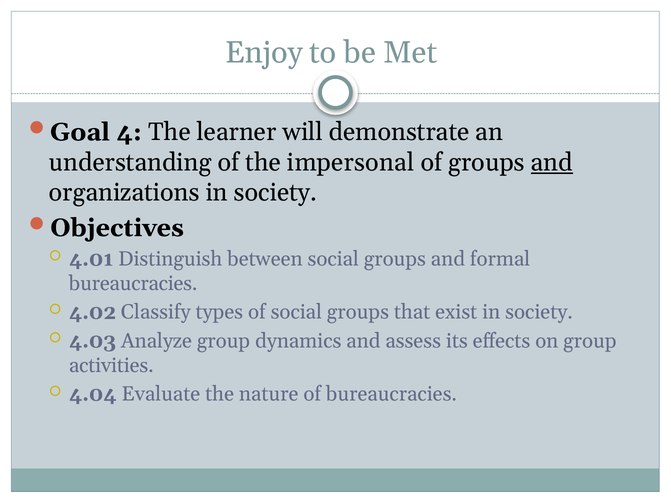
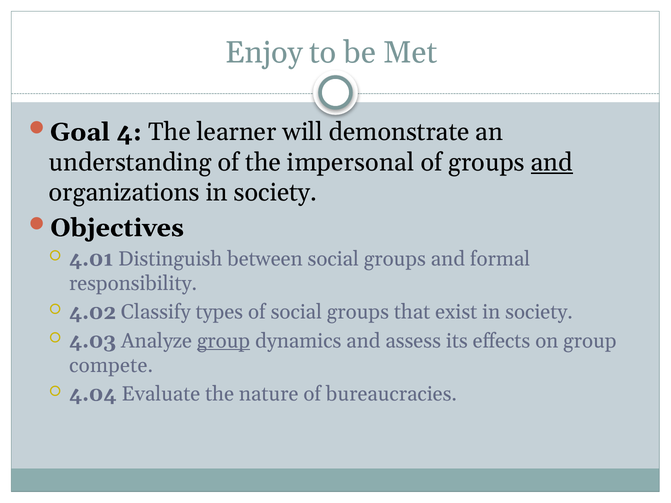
bureaucracies at (133, 284): bureaucracies -> responsibility
group at (224, 341) underline: none -> present
activities: activities -> compete
